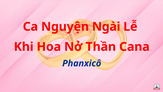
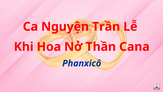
Ngài: Ngài -> Trần
